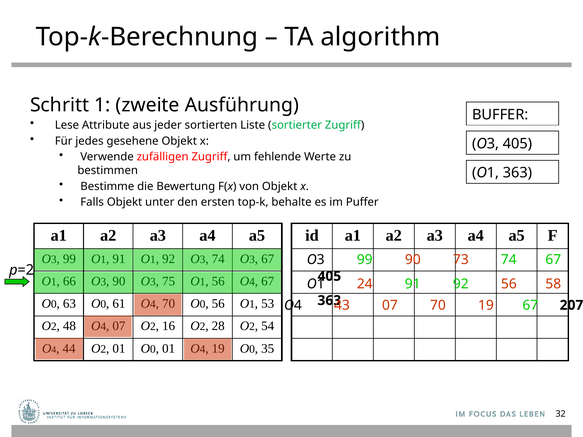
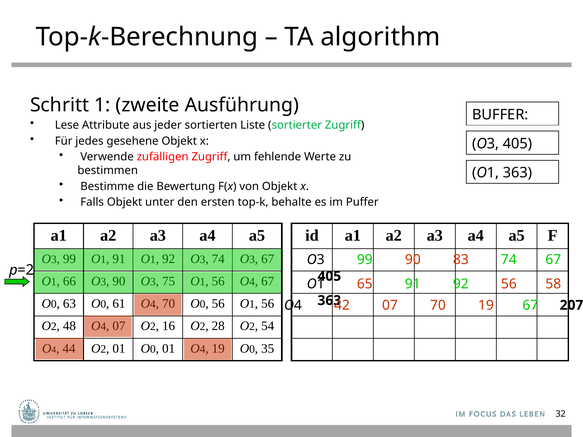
73: 73 -> 83
24: 24 -> 65
56 O1 53: 53 -> 56
43: 43 -> 42
